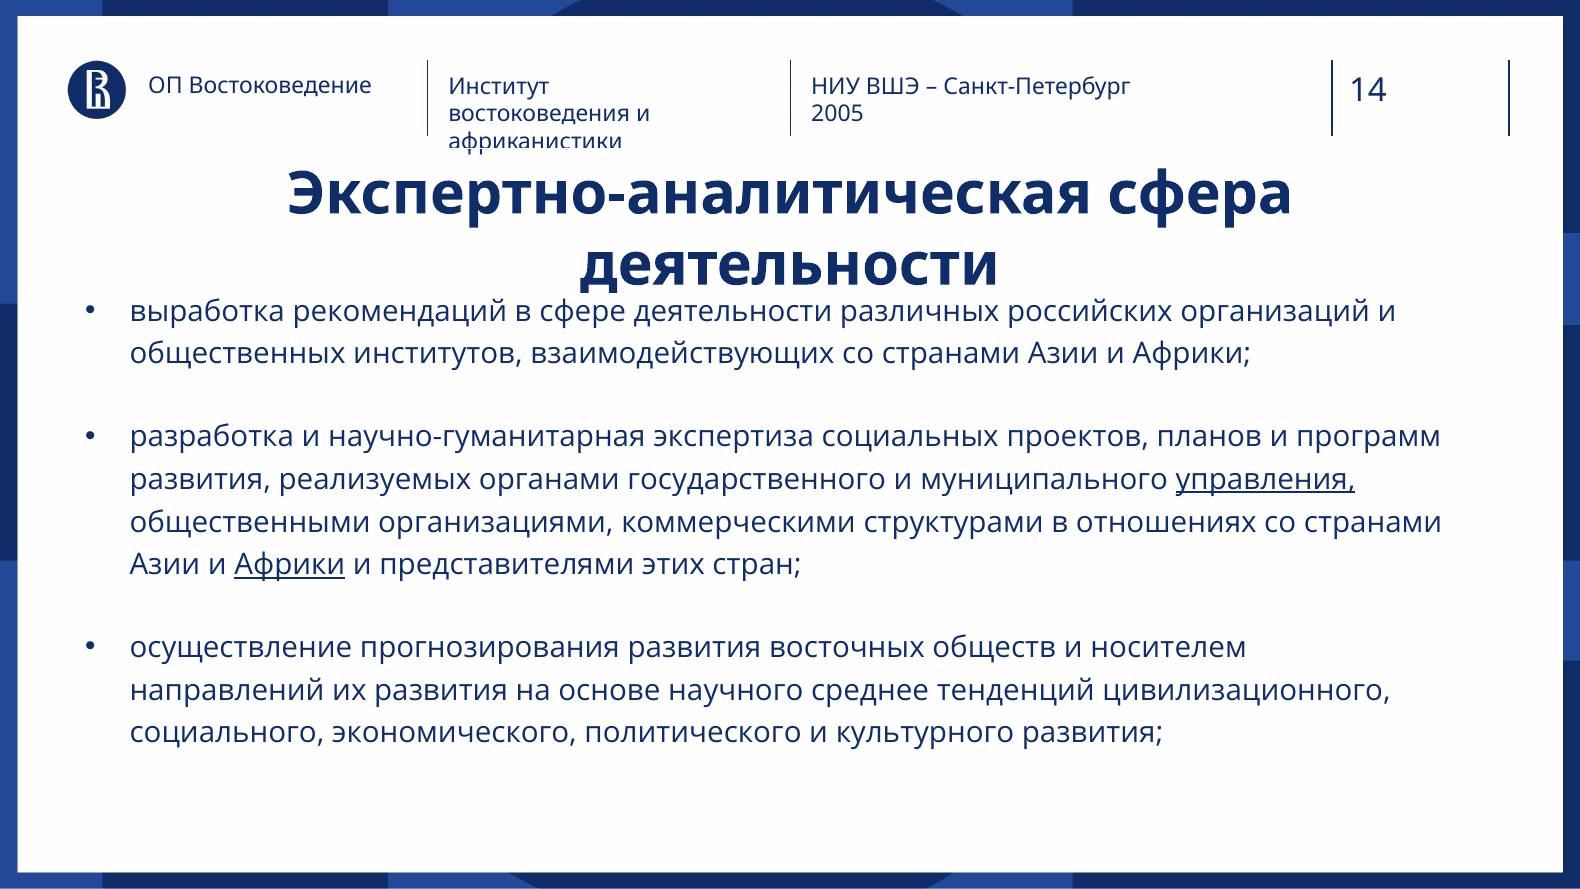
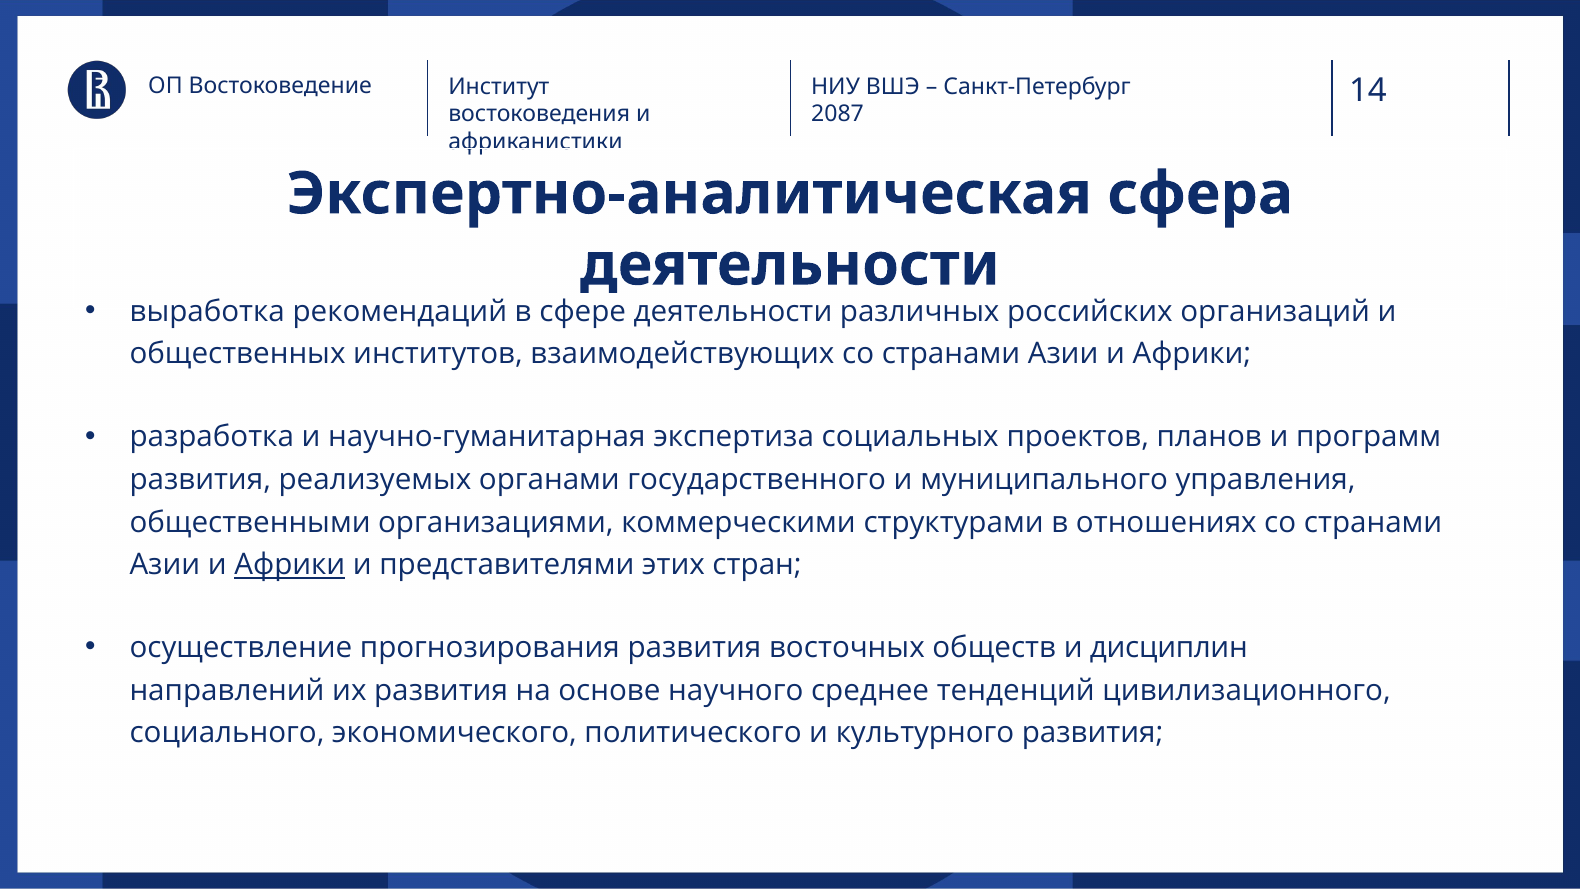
2005: 2005 -> 2087
управления underline: present -> none
носителем: носителем -> дисциплин
